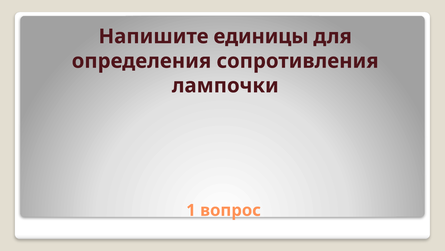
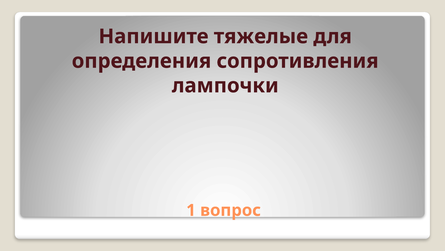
единицы: единицы -> тяжелые
